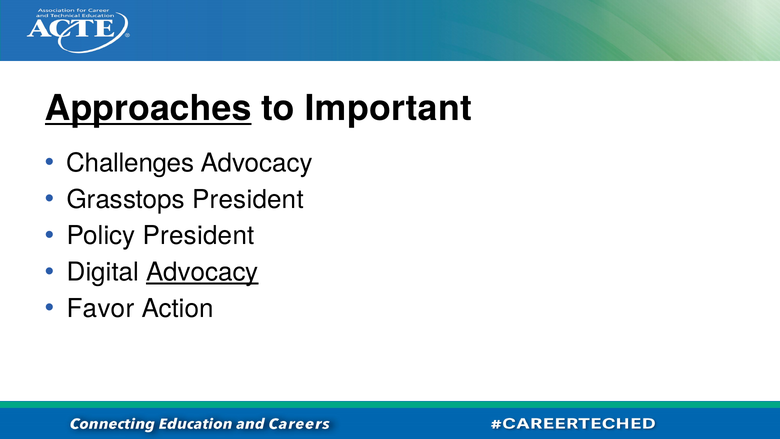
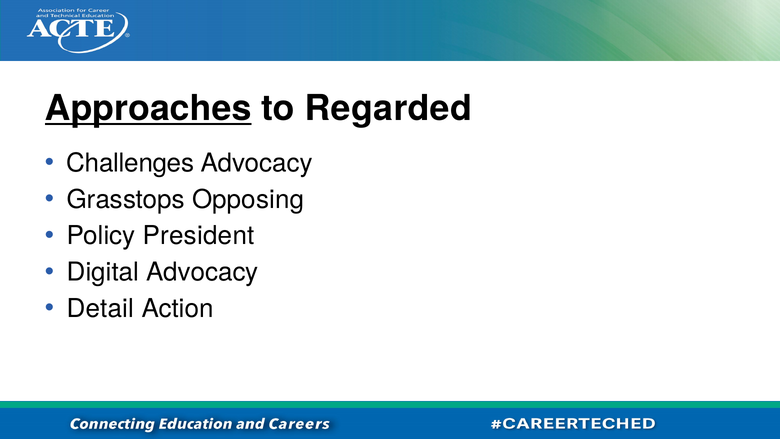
Important: Important -> Regarded
Grasstops President: President -> Opposing
Advocacy at (202, 272) underline: present -> none
Favor: Favor -> Detail
